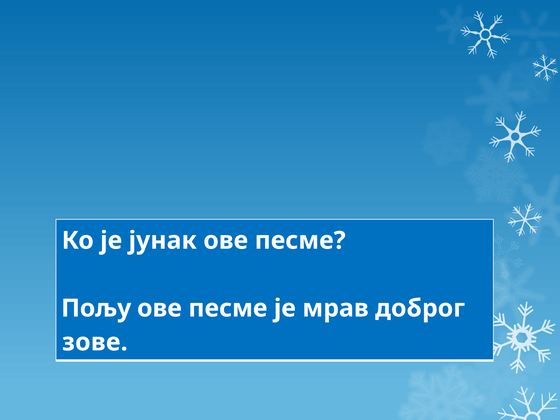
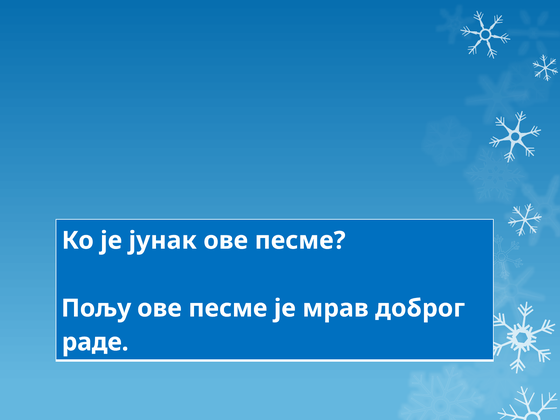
зове: зове -> раде
